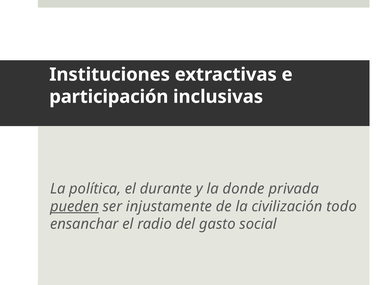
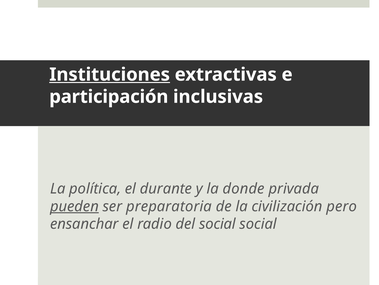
Instituciones underline: none -> present
injustamente: injustamente -> preparatoria
todo: todo -> pero
del gasto: gasto -> social
